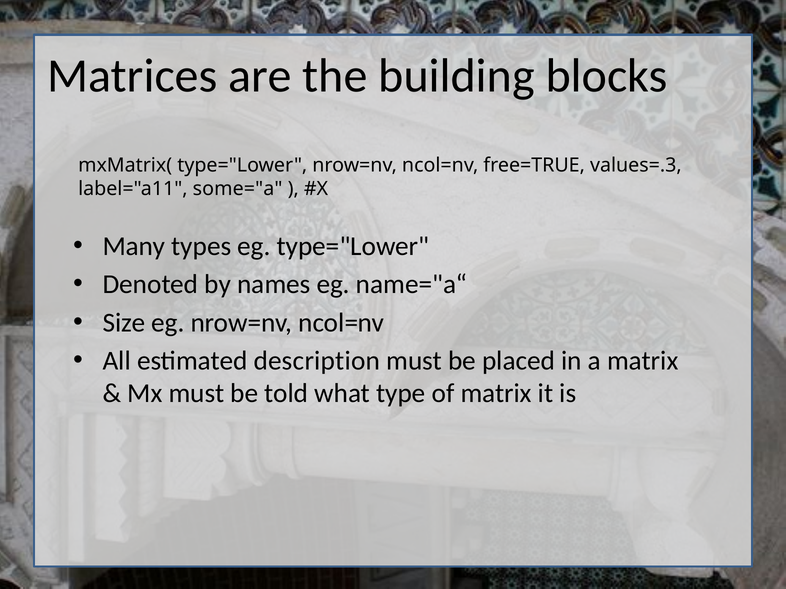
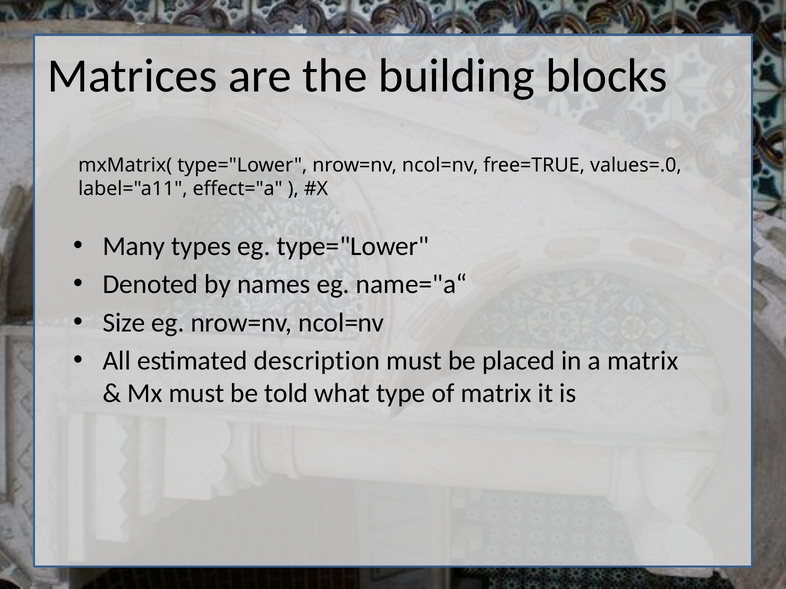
values=.3: values=.3 -> values=.0
some="a: some="a -> effect="a
